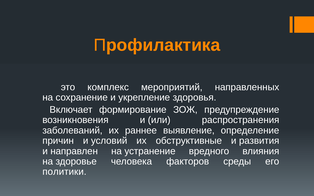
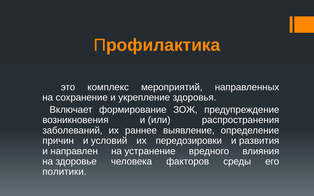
обструктивные: обструктивные -> передозировки
